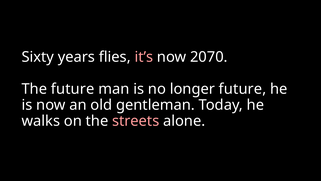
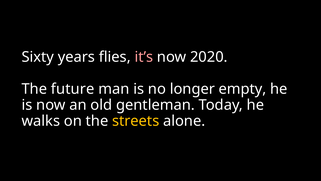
2070: 2070 -> 2020
longer future: future -> empty
streets colour: pink -> yellow
